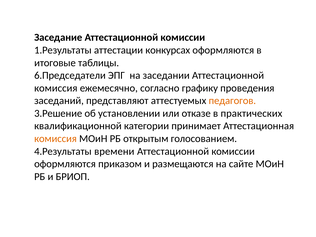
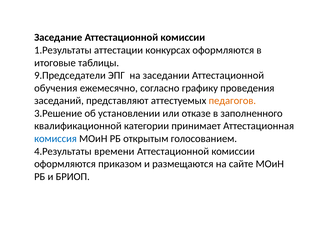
6.Председатели: 6.Председатели -> 9.Председатели
комиссия at (56, 88): комиссия -> обучения
практических: практических -> заполненного
комиссия at (55, 139) colour: orange -> blue
